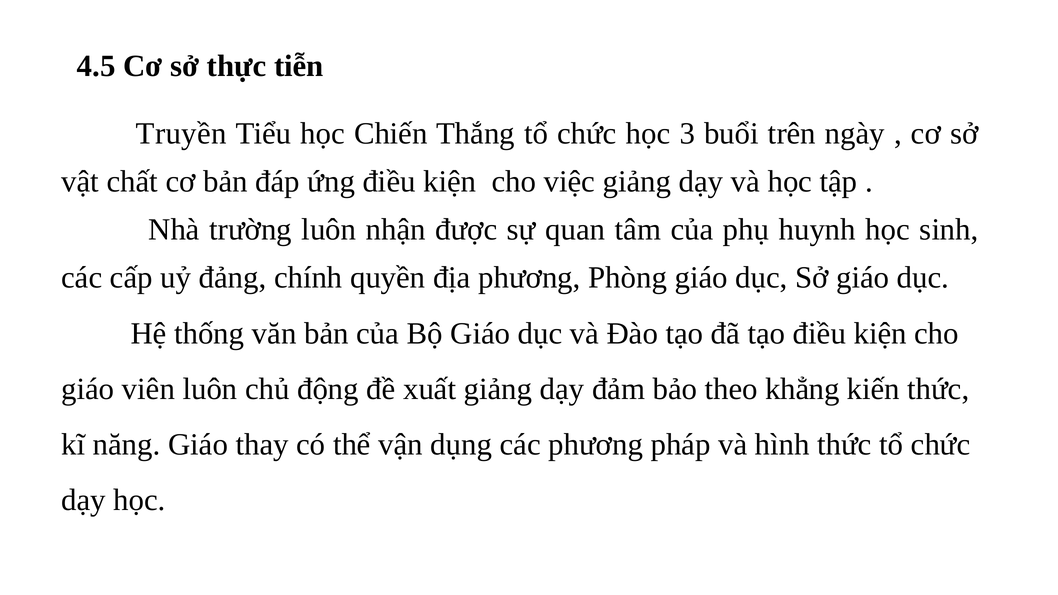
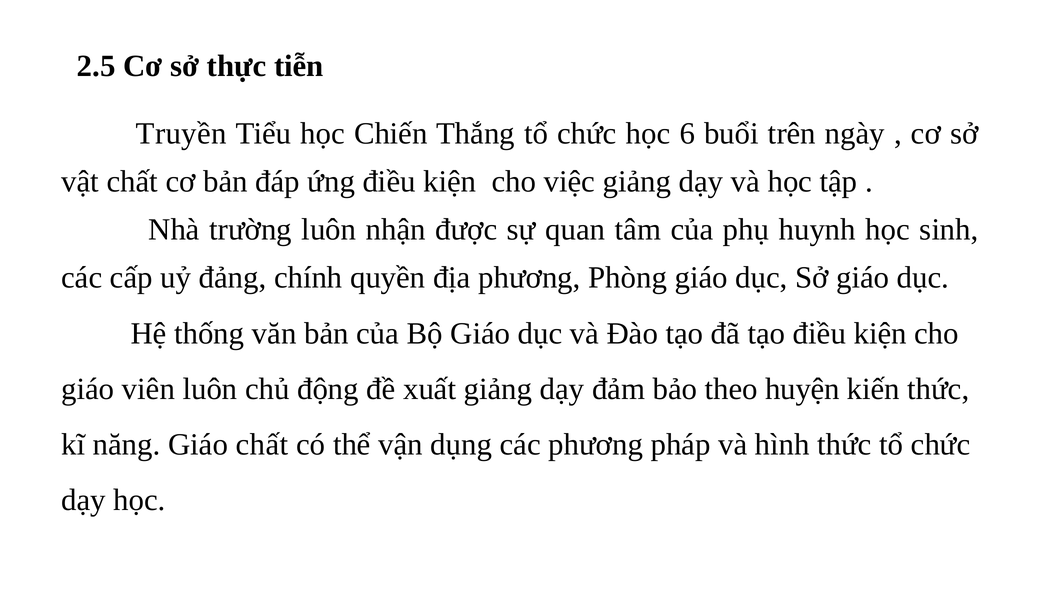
4.5: 4.5 -> 2.5
3: 3 -> 6
khẳng: khẳng -> huyện
Giáo thay: thay -> chất
